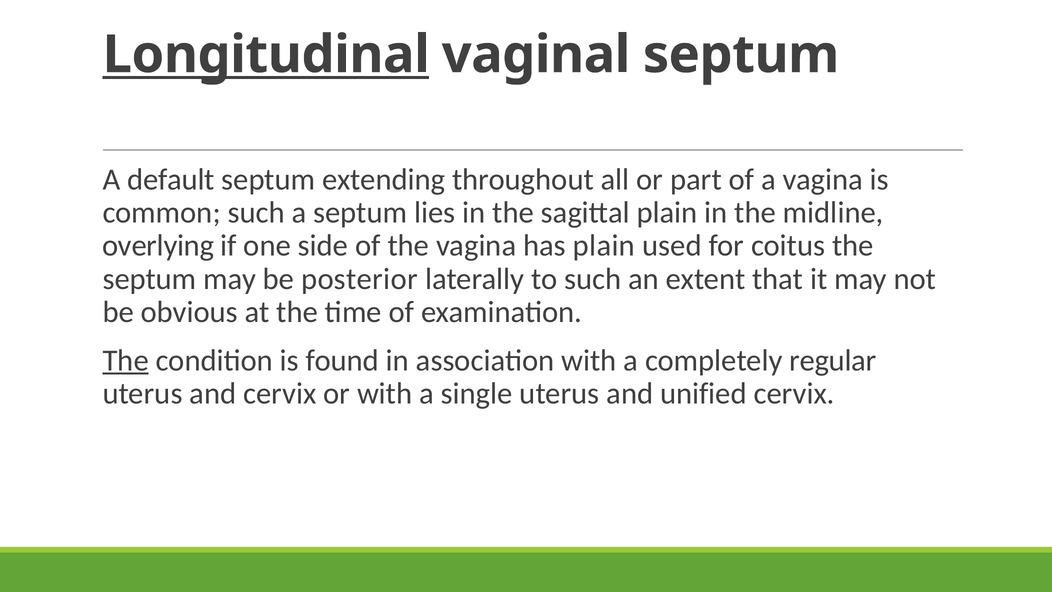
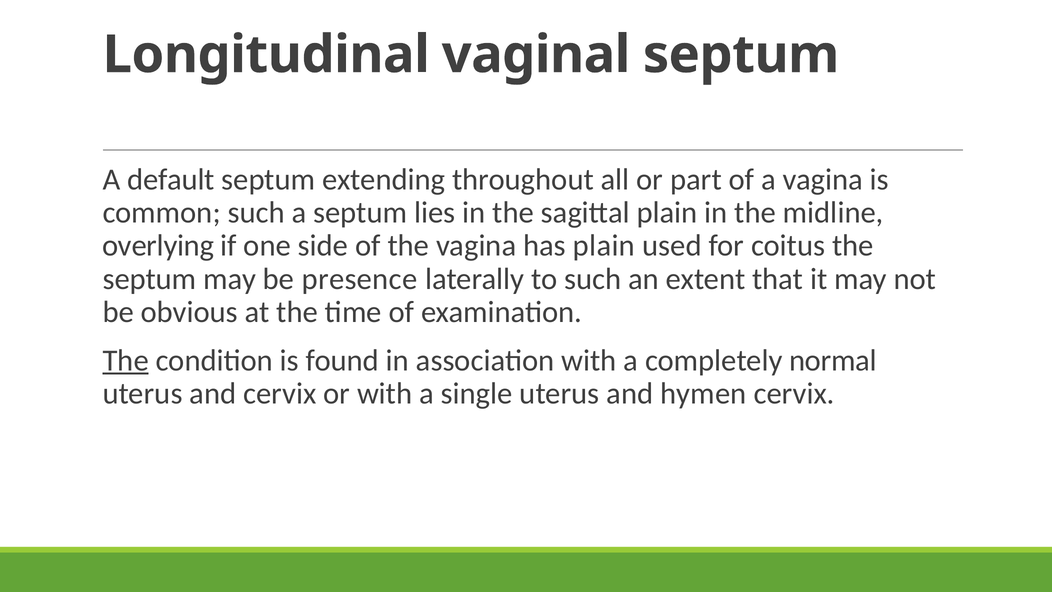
Longitudinal underline: present -> none
posterior: posterior -> presence
regular: regular -> normal
unified: unified -> hymen
